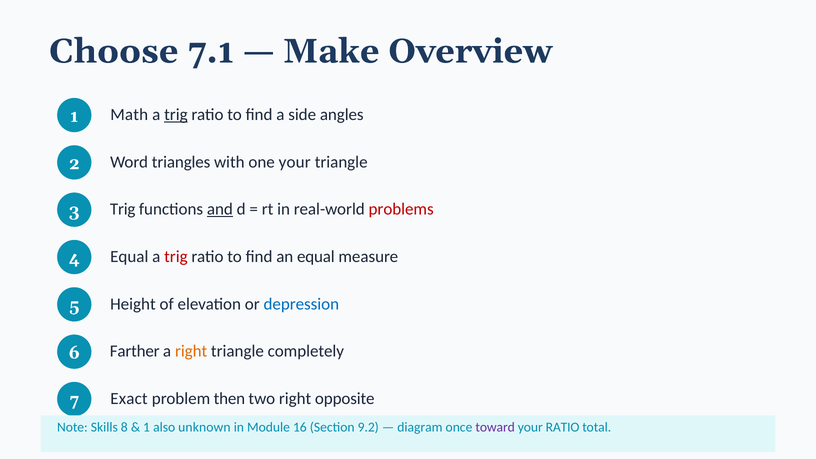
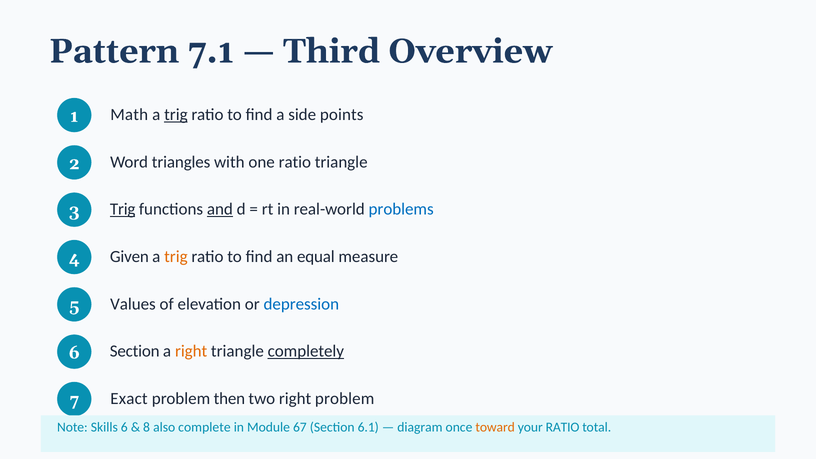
Choose: Choose -> Pattern
Make: Make -> Third
angles: angles -> points
one your: your -> ratio
Trig at (123, 209) underline: none -> present
problems colour: red -> blue
4 Equal: Equal -> Given
trig at (176, 257) colour: red -> orange
Height: Height -> Values
6 Farther: Farther -> Section
completely underline: none -> present
right opposite: opposite -> problem
Skills 8: 8 -> 6
1 at (147, 427): 1 -> 8
unknown: unknown -> complete
16: 16 -> 67
9.2: 9.2 -> 6.1
toward colour: purple -> orange
